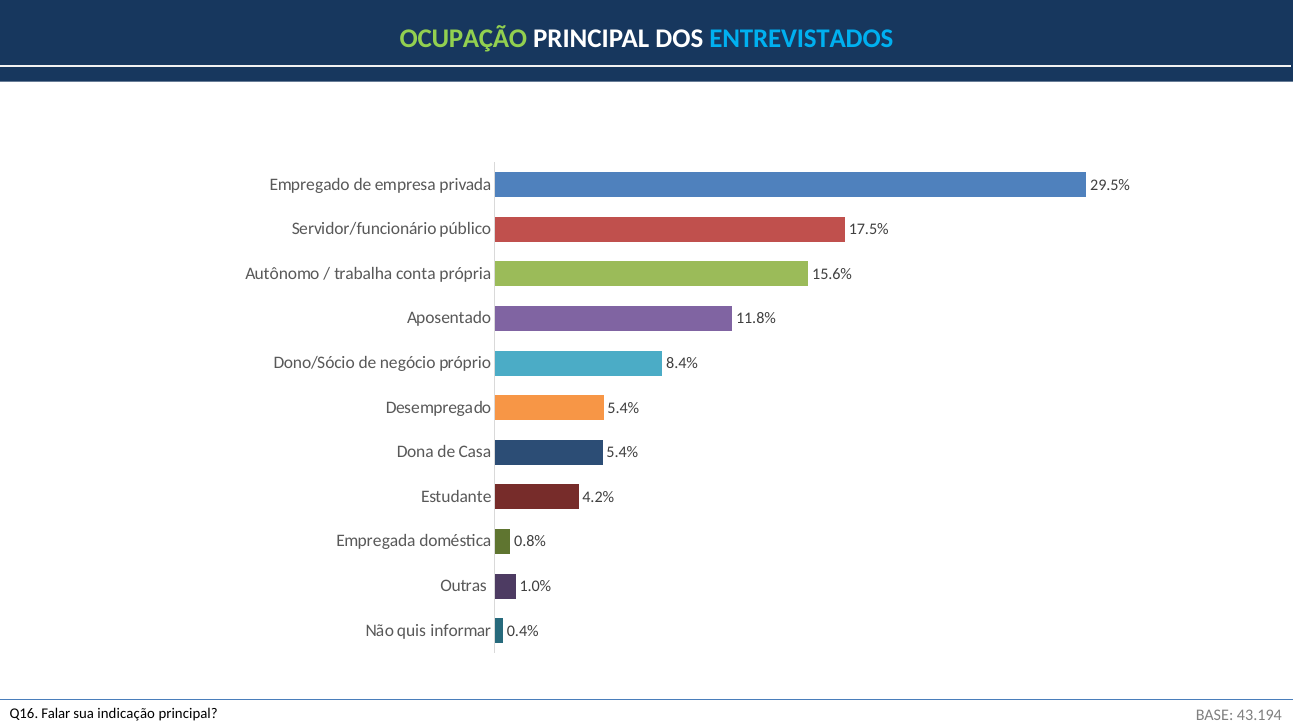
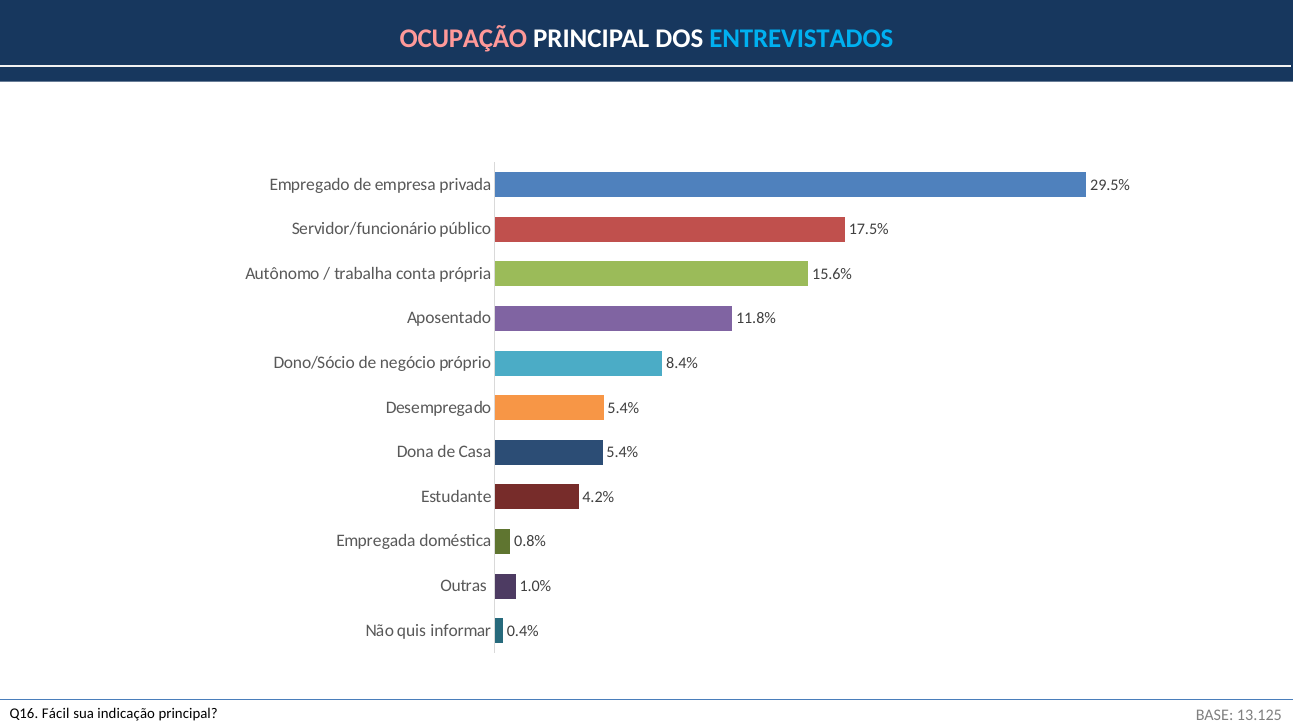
OCUPAÇÃO colour: light green -> pink
Falar: Falar -> Fácil
43.194: 43.194 -> 13.125
